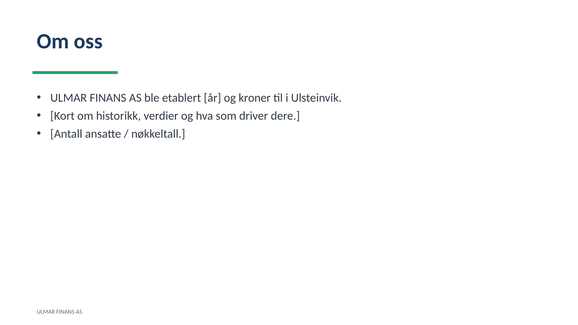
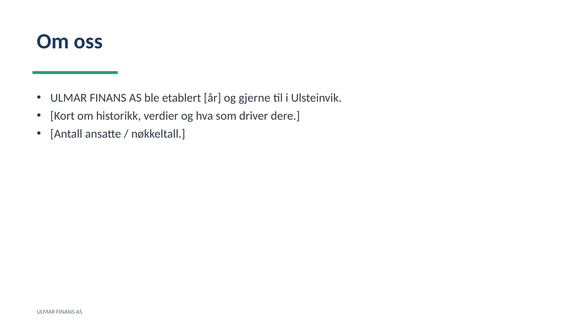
kroner: kroner -> gjerne
